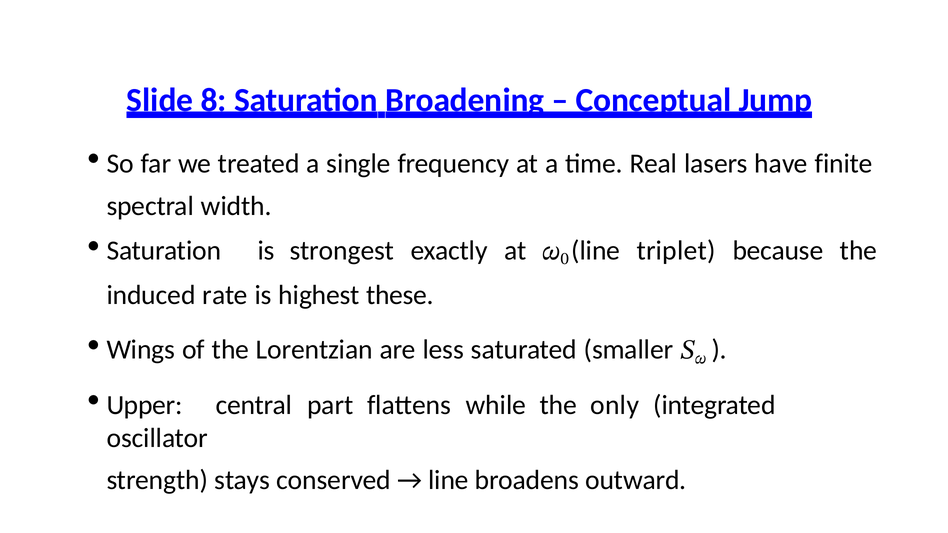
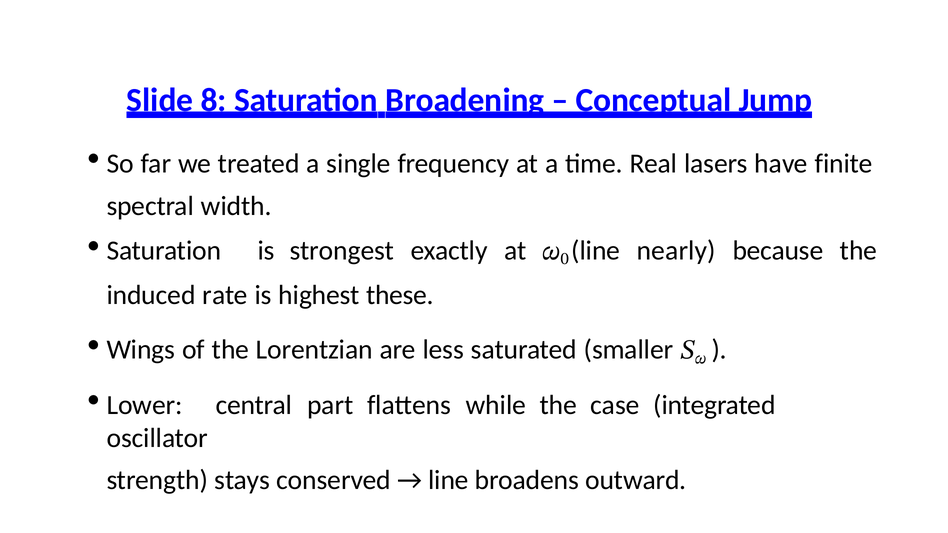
triplet: triplet -> nearly
Upper: Upper -> Lower
only: only -> case
